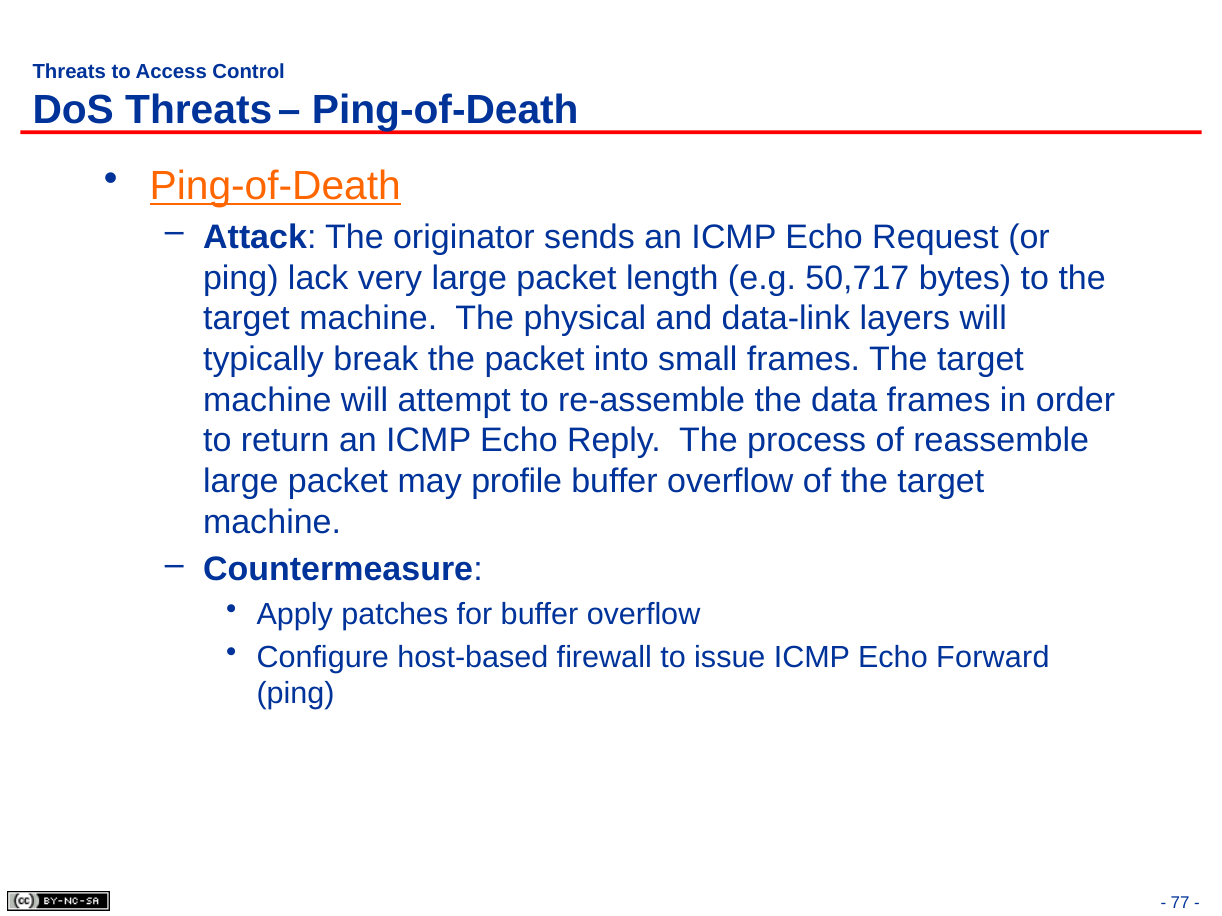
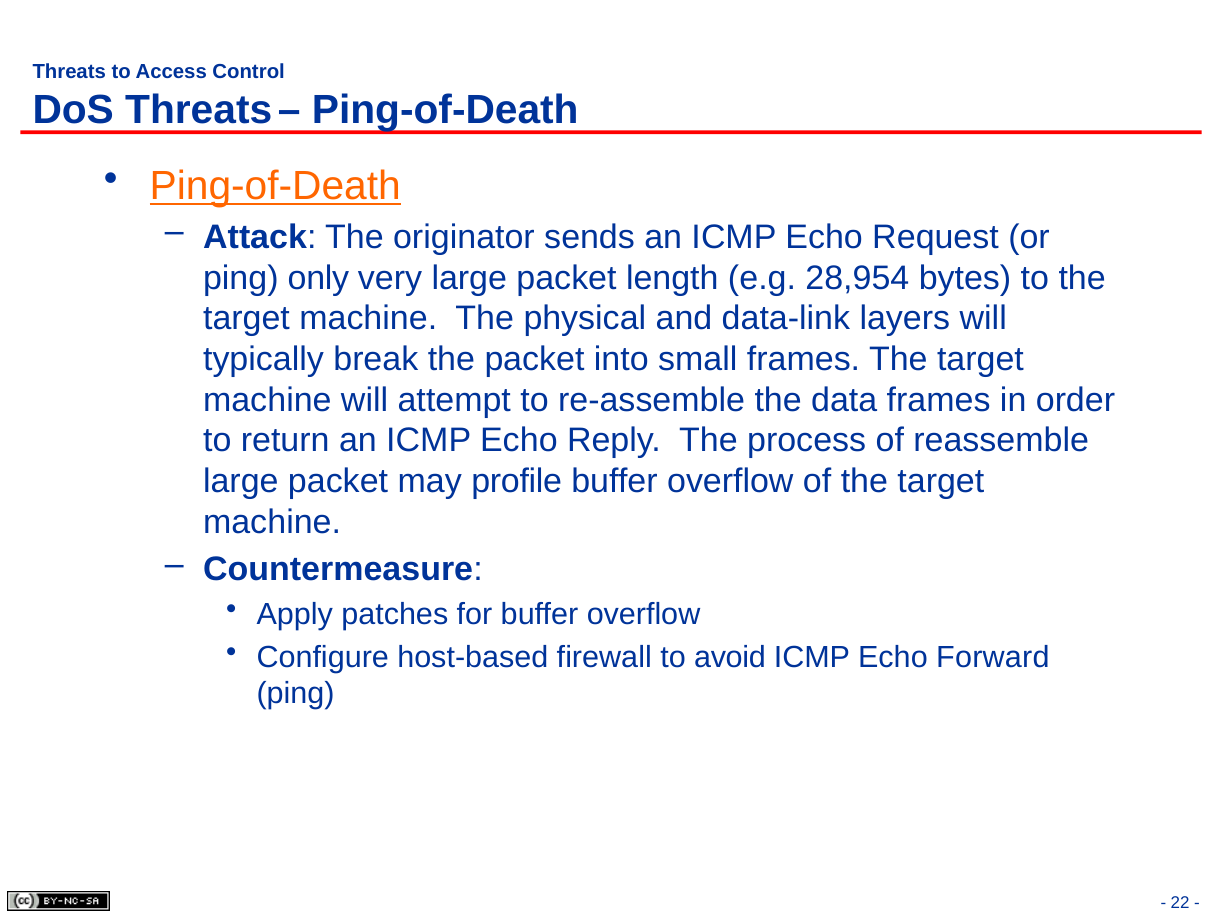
lack: lack -> only
50,717: 50,717 -> 28,954
issue: issue -> avoid
77: 77 -> 22
